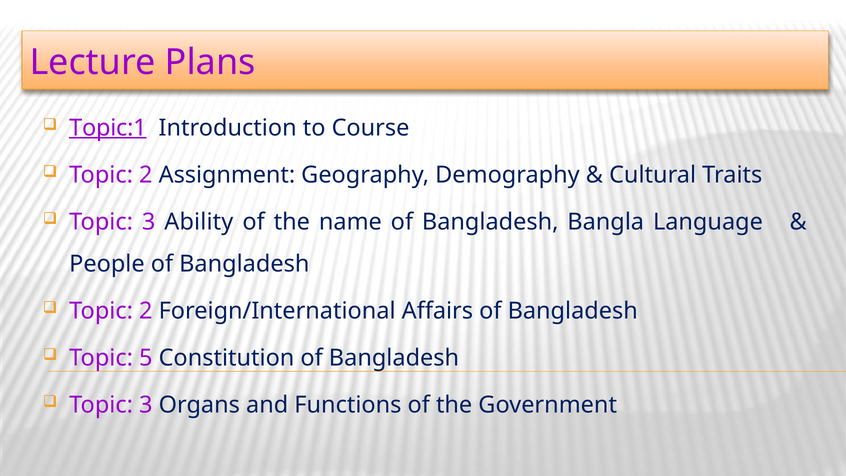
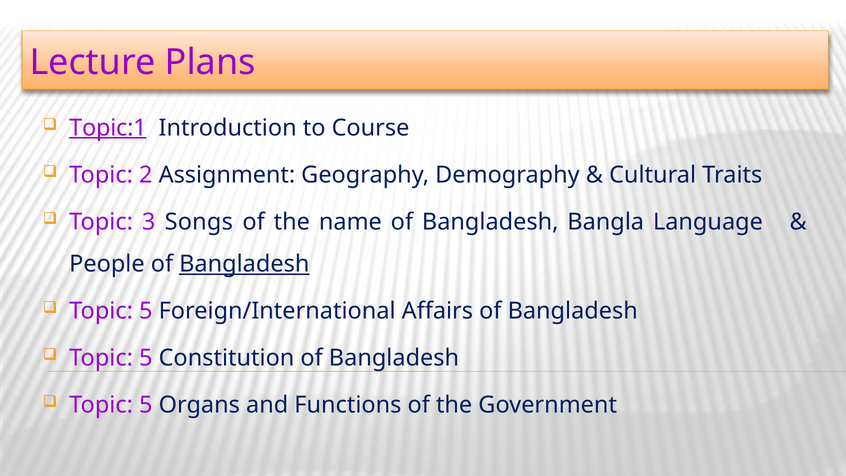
Ability: Ability -> Songs
Bangladesh at (244, 264) underline: none -> present
2 at (146, 311): 2 -> 5
3 at (146, 405): 3 -> 5
